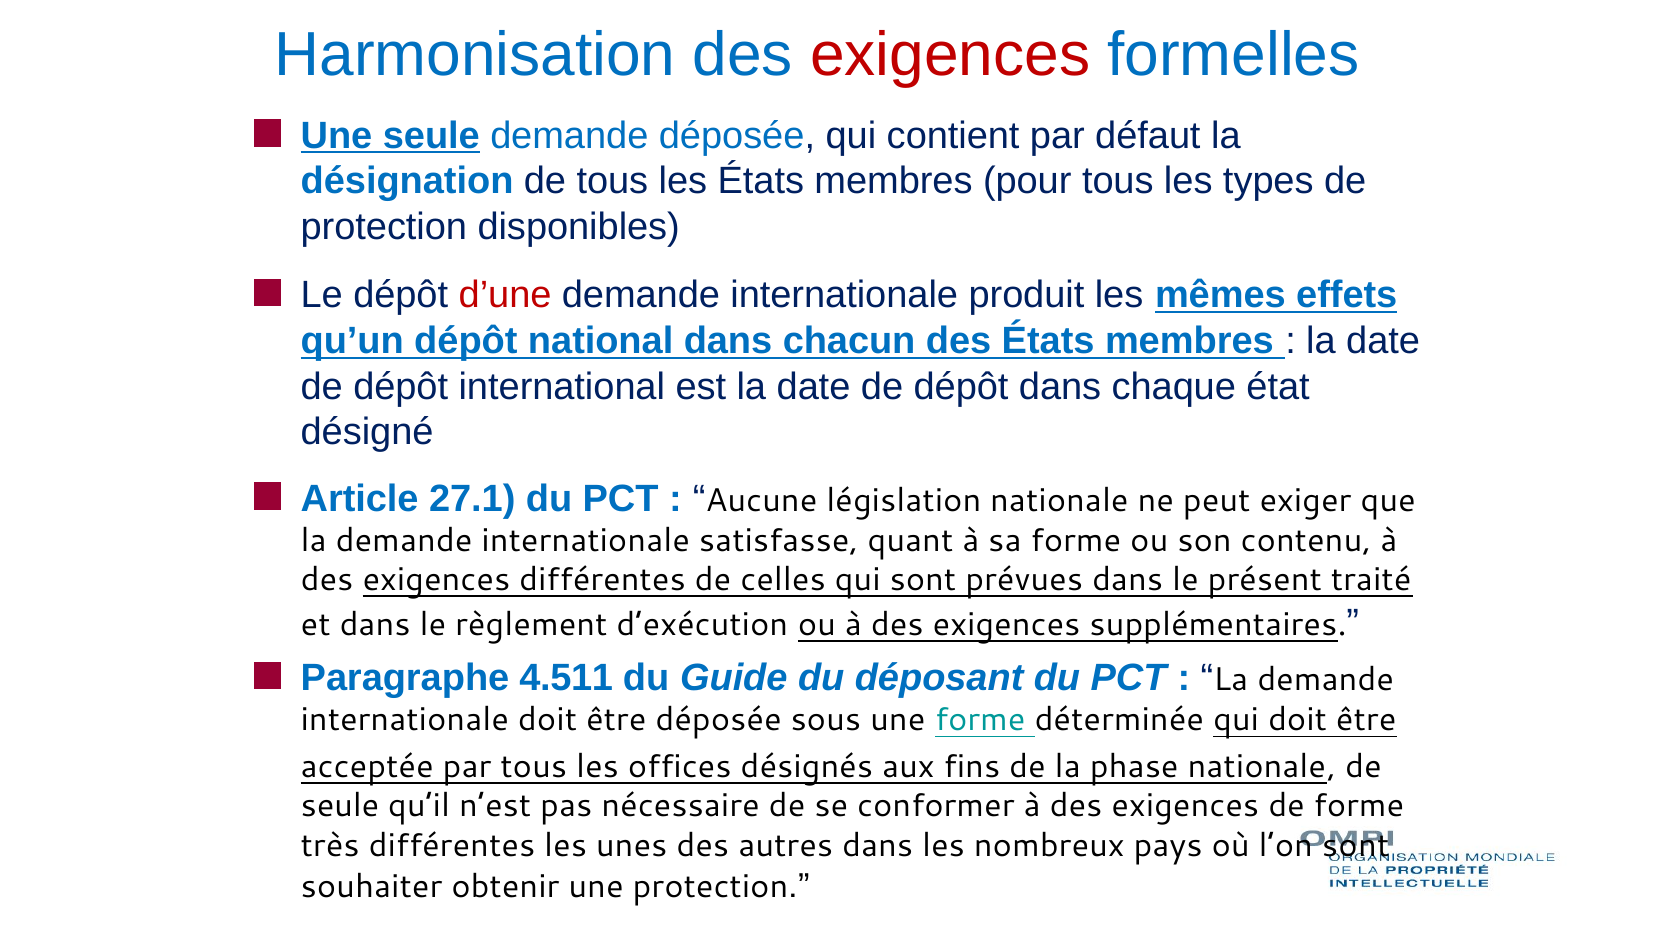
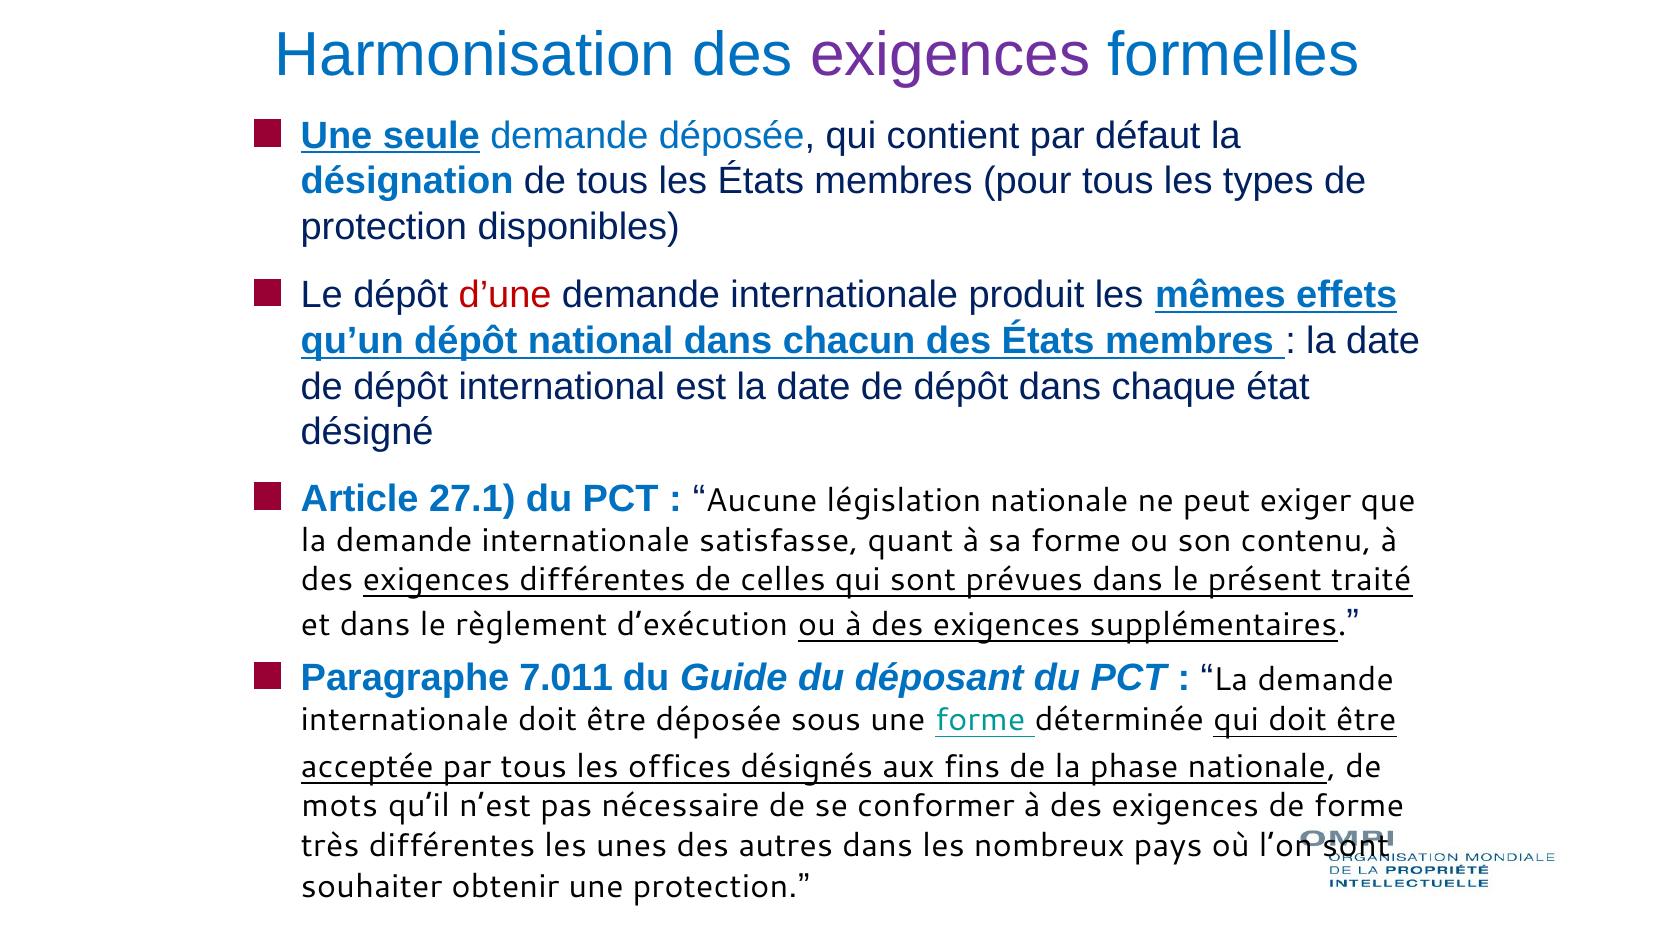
exigences at (950, 55) colour: red -> purple
4.511: 4.511 -> 7.011
seule at (340, 806): seule -> mots
